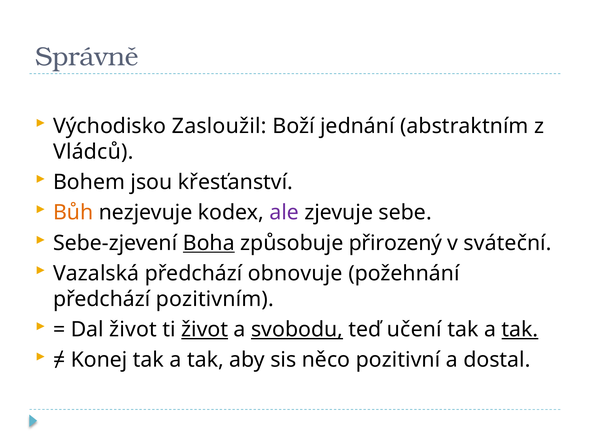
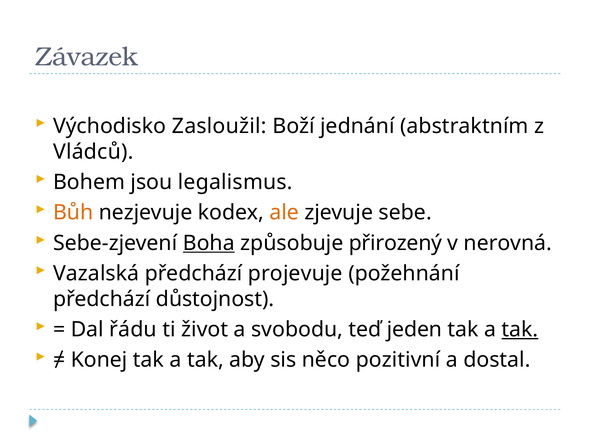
Správně: Správně -> Závazek
křesťanství: křesťanství -> legalismus
ale colour: purple -> orange
sváteční: sváteční -> nerovná
obnovuje: obnovuje -> projevuje
pozitivním: pozitivním -> důstojnost
Dal život: život -> řádu
život at (205, 330) underline: present -> none
svobodu underline: present -> none
učení: učení -> jeden
